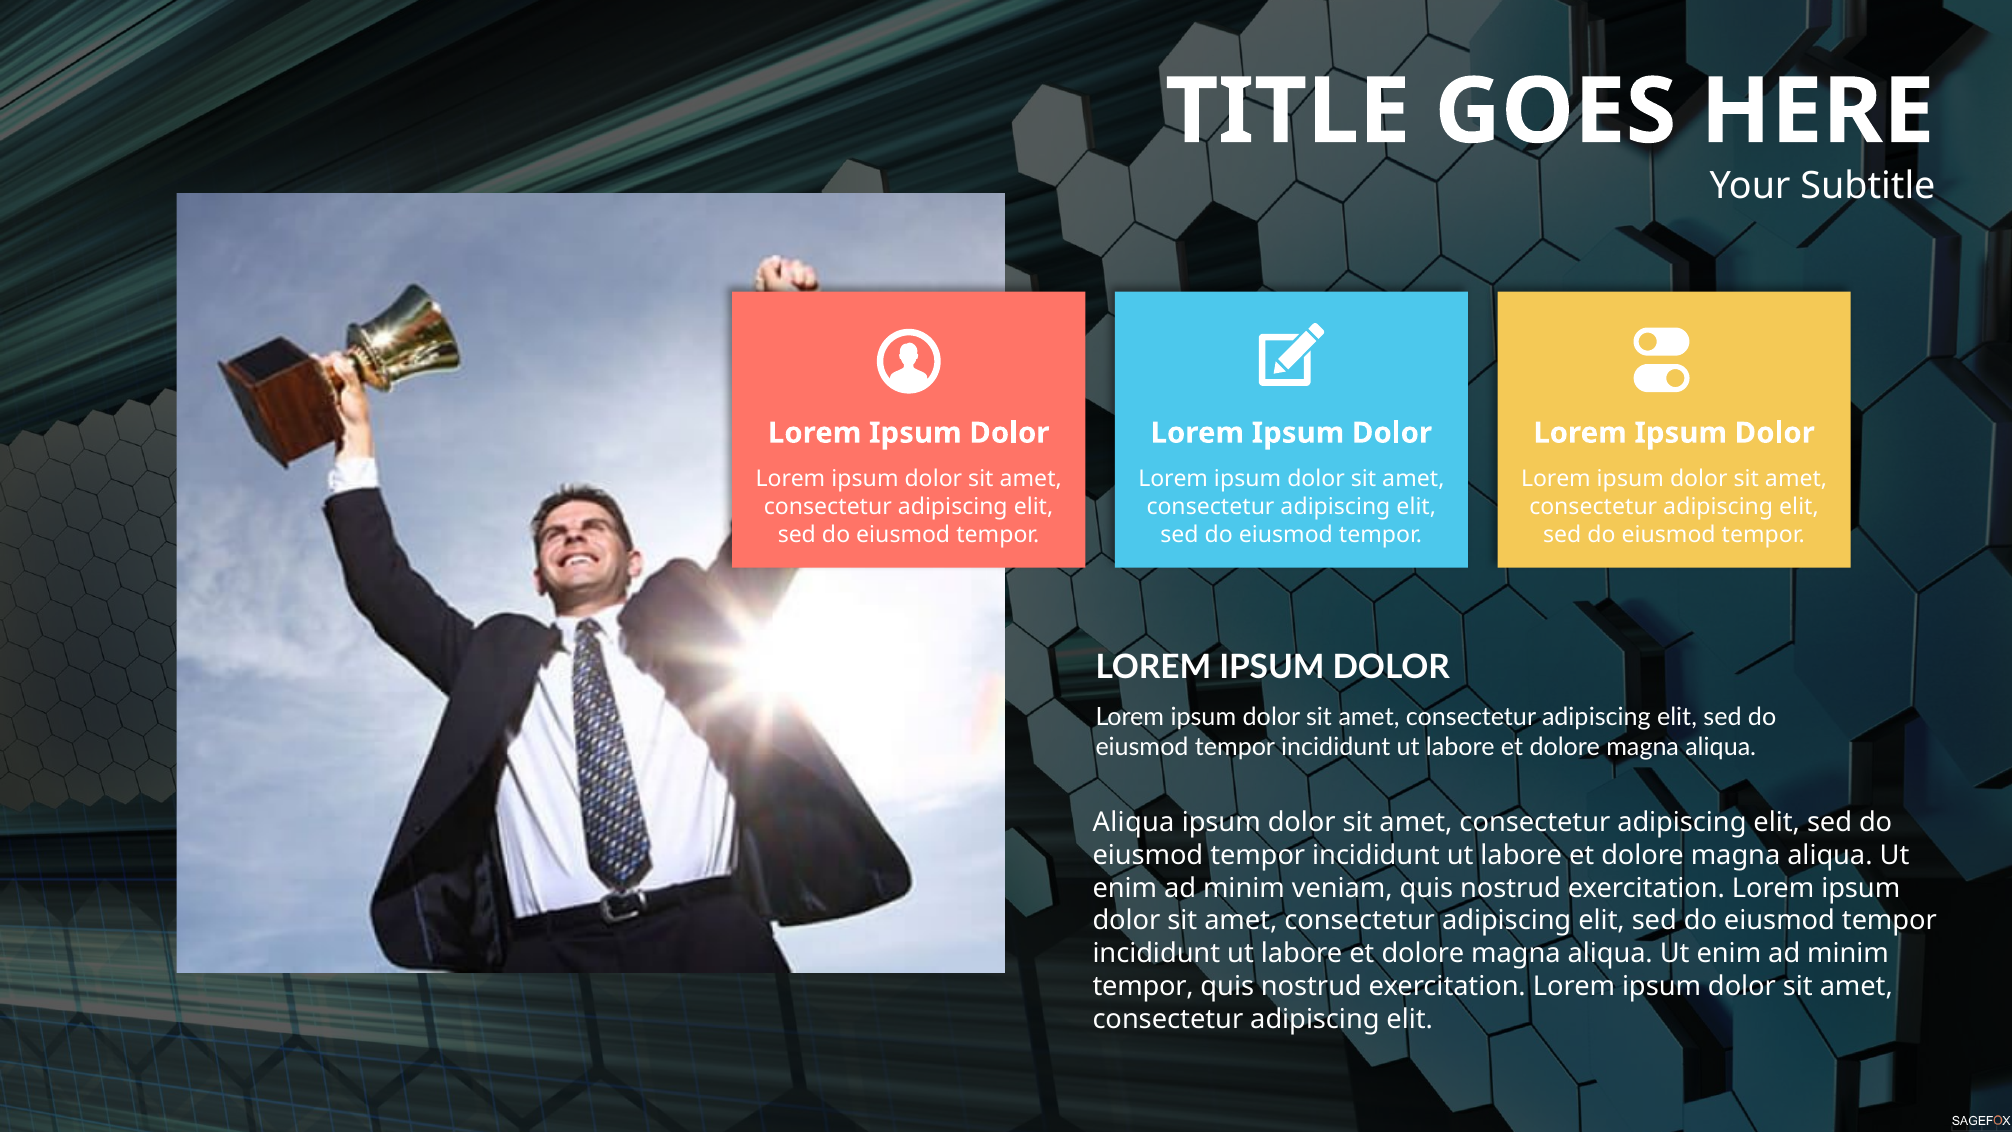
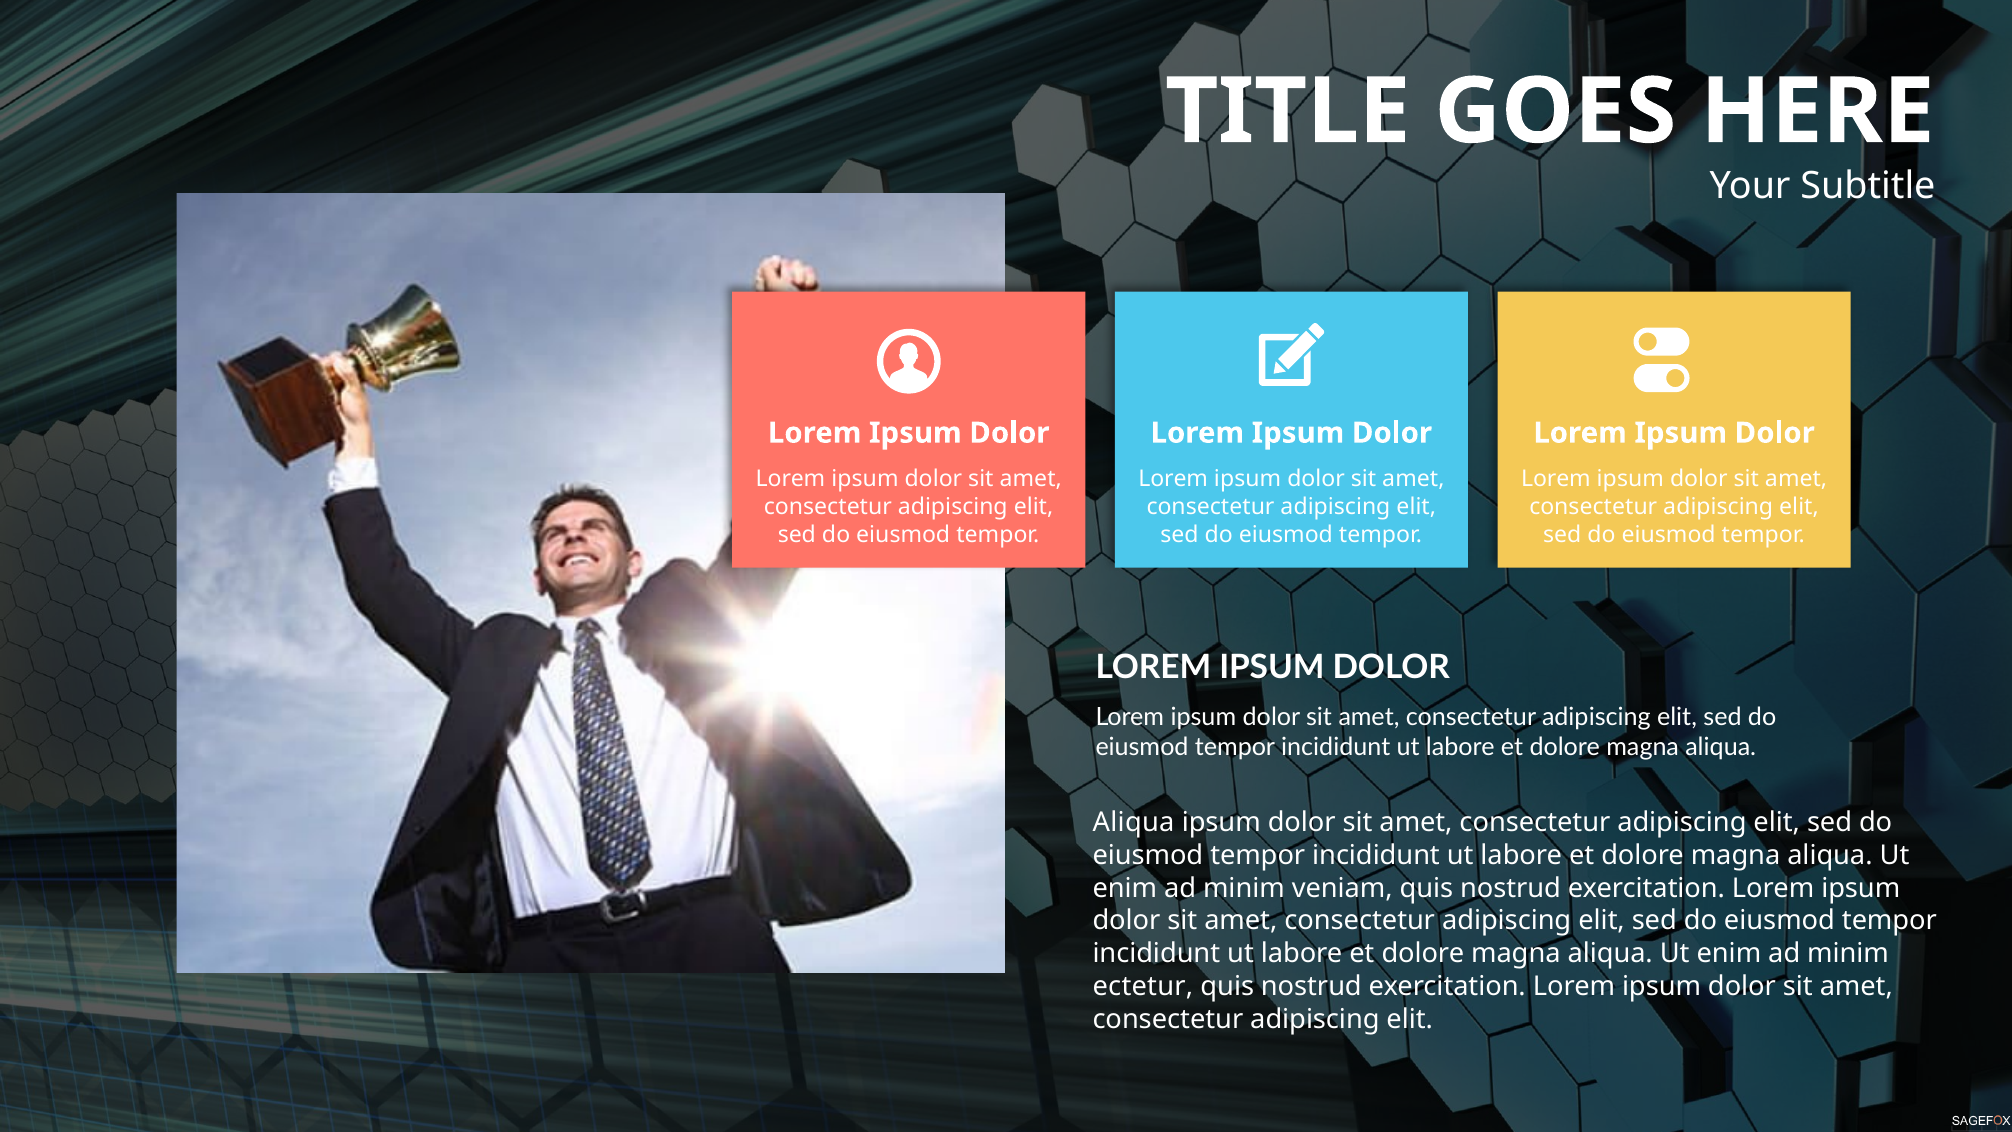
tempor at (1143, 986): tempor -> ectetur
